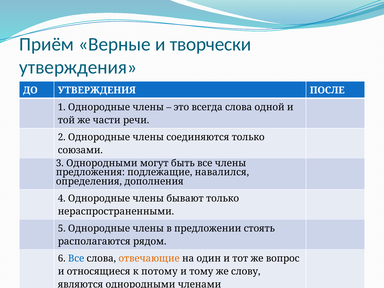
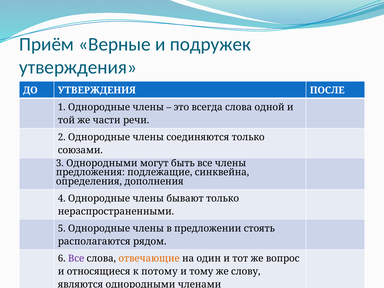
творчески: творчески -> подружек
навалился: навалился -> синквейна
Все at (76, 258) colour: blue -> purple
